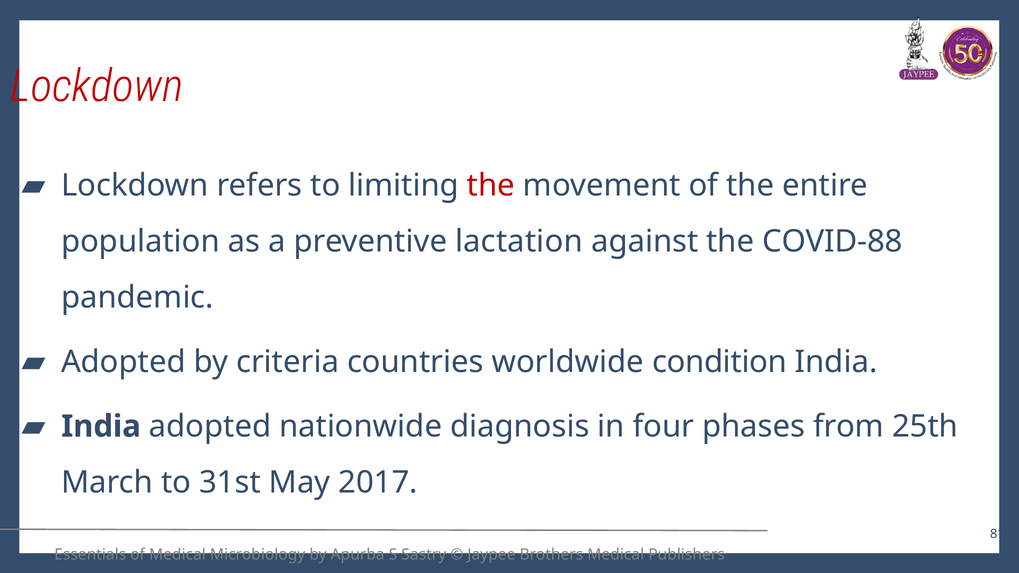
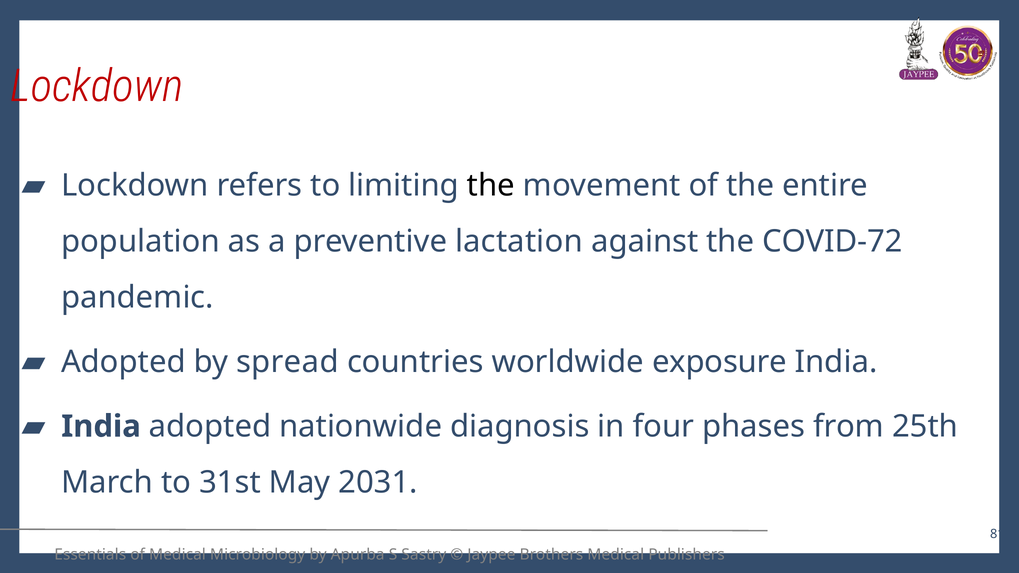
the at (491, 186) colour: red -> black
COVID-88: COVID-88 -> COVID-72
criteria: criteria -> spread
condition: condition -> exposure
2017: 2017 -> 2031
